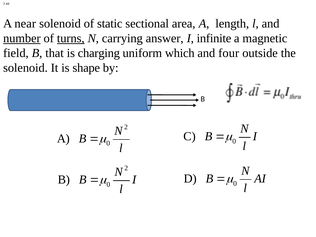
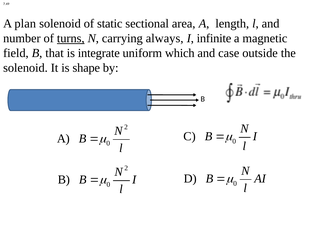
near: near -> plan
number underline: present -> none
answer: answer -> always
charging: charging -> integrate
four: four -> case
